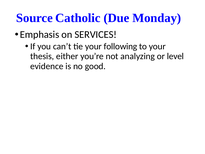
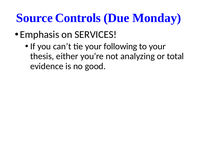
Catholic: Catholic -> Controls
level: level -> total
